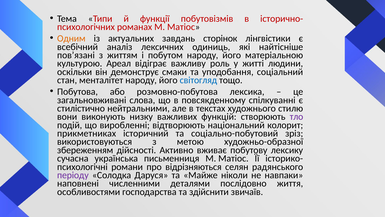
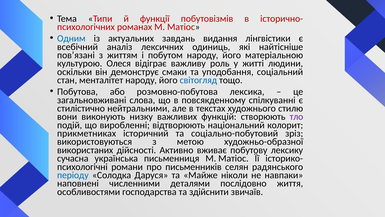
Одним colour: orange -> blue
сторінок: сторінок -> видання
Ареал: Ареал -> Олеся
збереженням: збереженням -> використаних
відрізняються: відрізняються -> письменників
періоду colour: purple -> blue
